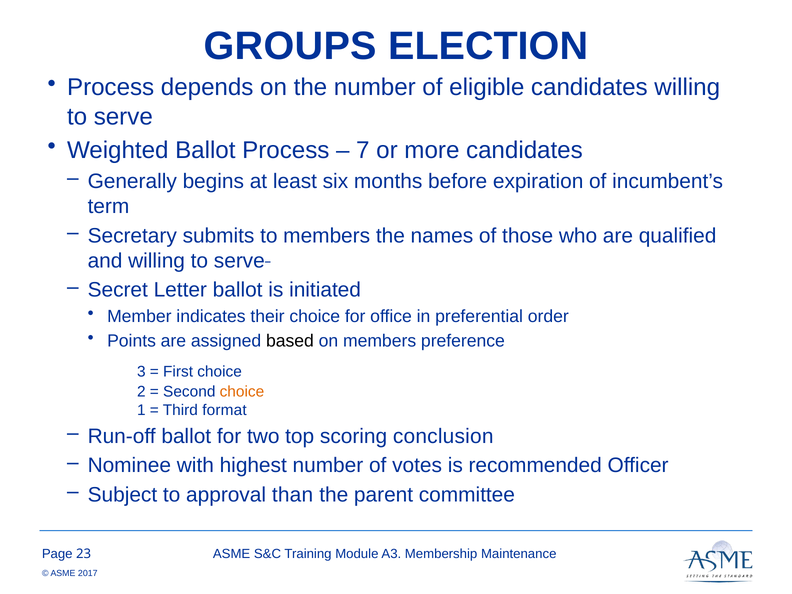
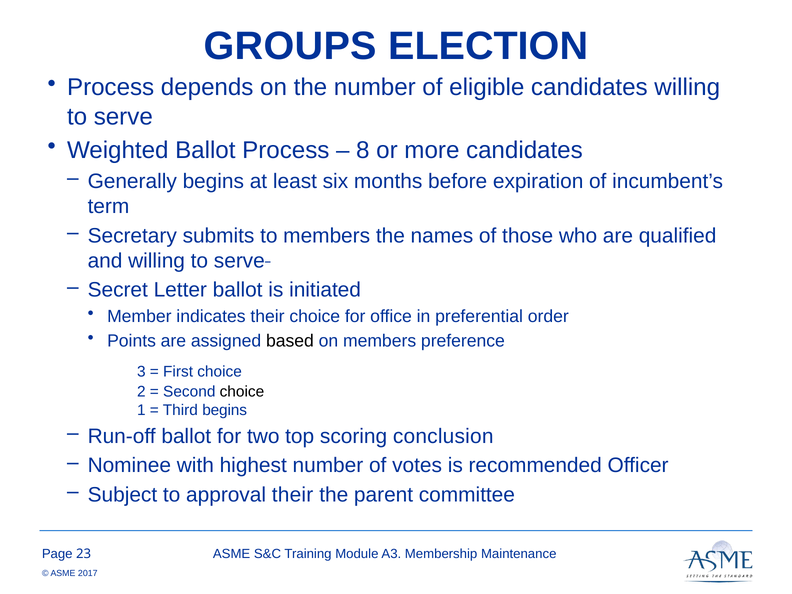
7: 7 -> 8
choice at (242, 391) colour: orange -> black
Third format: format -> begins
approval than: than -> their
